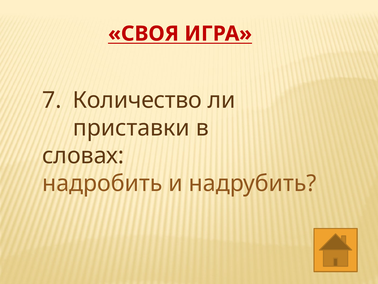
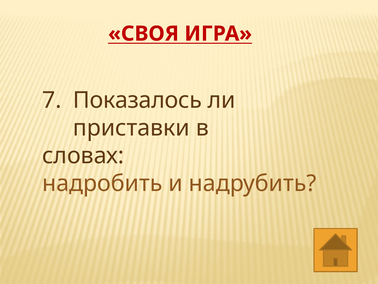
Количество: Количество -> Показалось
